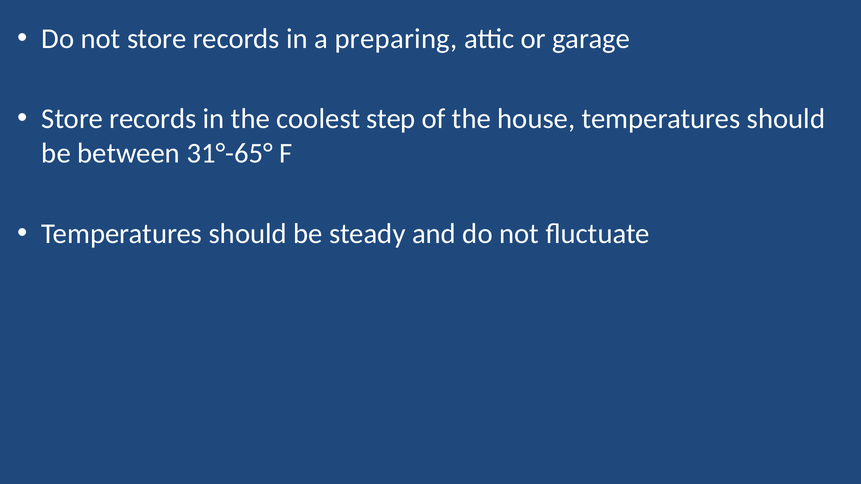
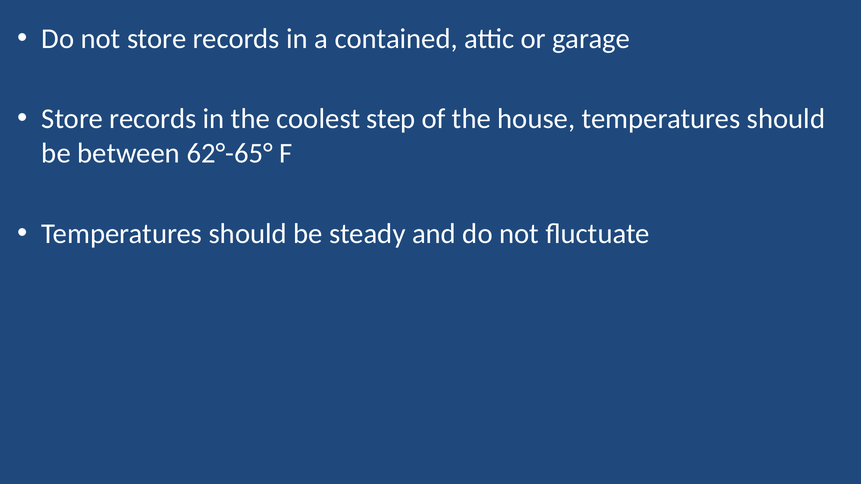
preparing: preparing -> contained
31°-65°: 31°-65° -> 62°-65°
